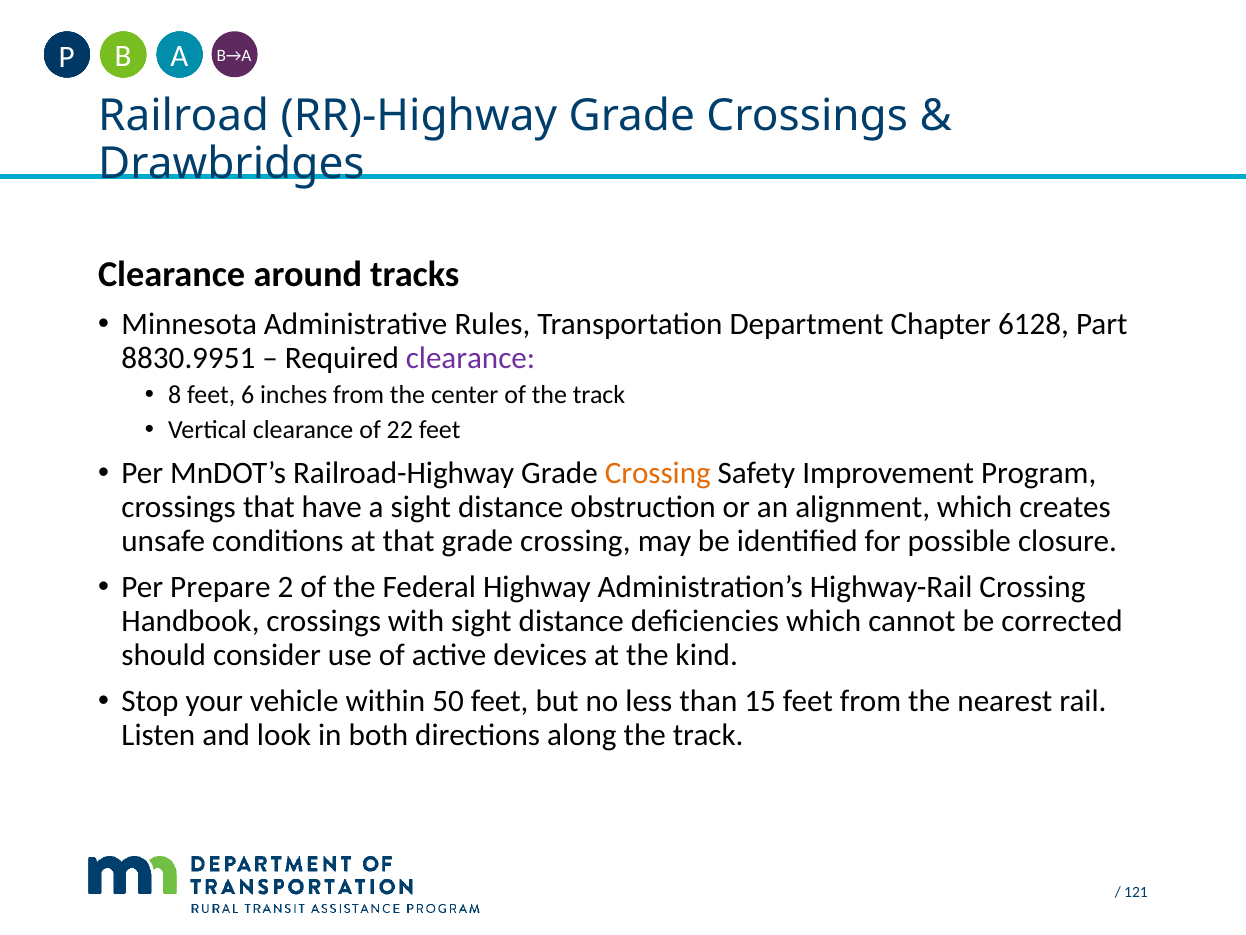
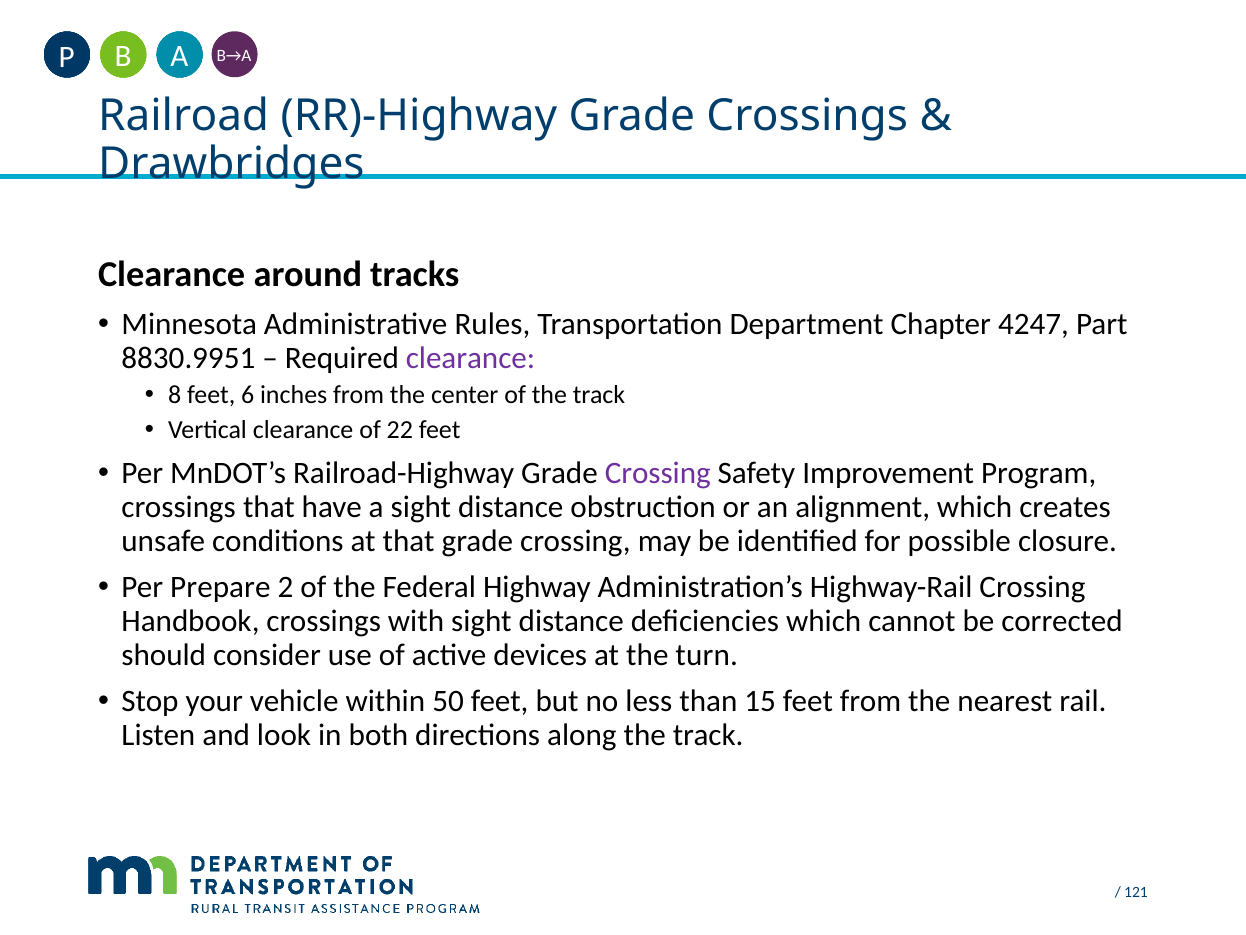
6128: 6128 -> 4247
Crossing at (658, 473) colour: orange -> purple
kind: kind -> turn
